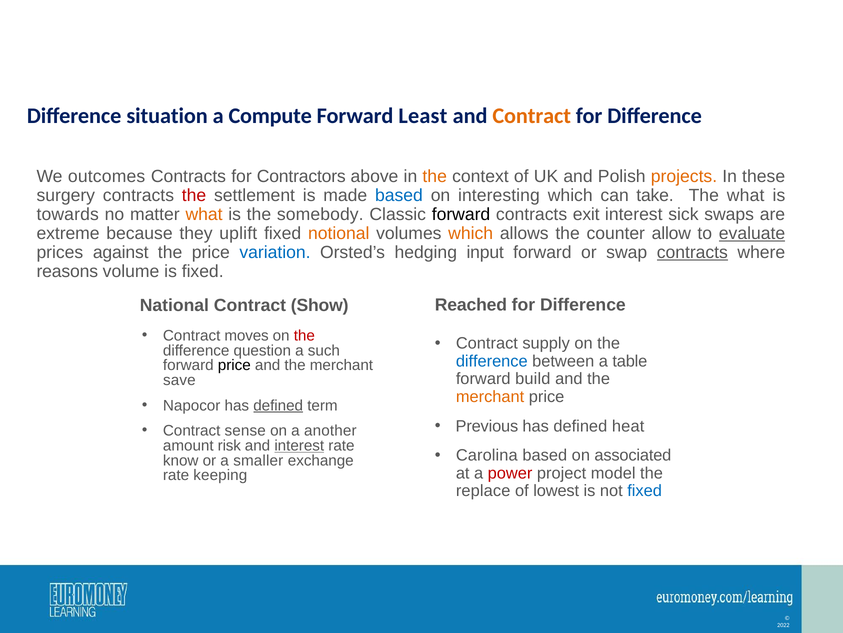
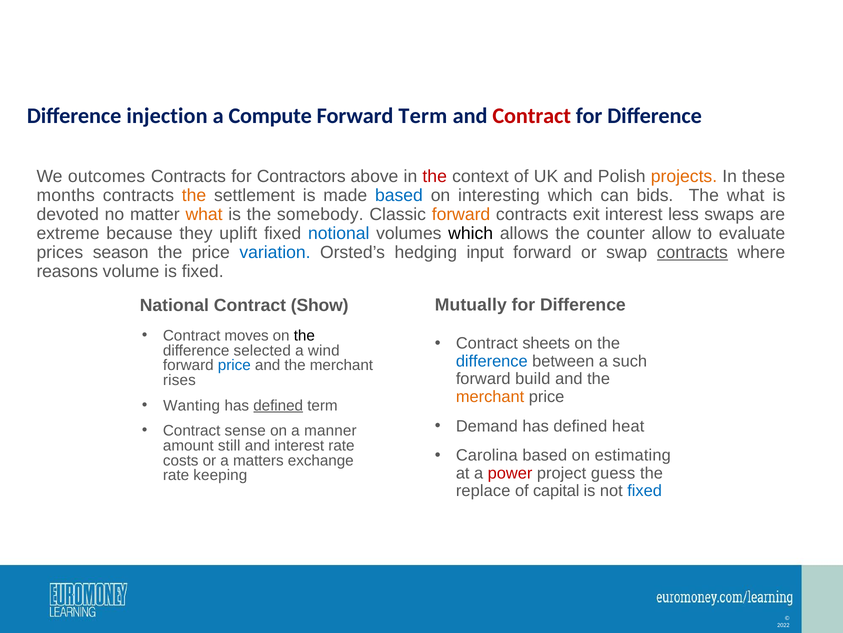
situation: situation -> injection
Forward Least: Least -> Term
Contract at (532, 116) colour: orange -> red
the at (435, 176) colour: orange -> red
surgery: surgery -> months
the at (194, 195) colour: red -> orange
take: take -> bids
towards: towards -> devoted
forward at (461, 214) colour: black -> orange
sick: sick -> less
notional colour: orange -> blue
which at (471, 233) colour: orange -> black
evaluate underline: present -> none
against: against -> season
Reached: Reached -> Mutually
the at (304, 335) colour: red -> black
supply: supply -> sheets
question: question -> selected
such: such -> wind
table: table -> such
price at (234, 365) colour: black -> blue
save: save -> rises
Napocor: Napocor -> Wanting
Previous: Previous -> Demand
another: another -> manner
risk: risk -> still
interest at (299, 445) underline: present -> none
associated: associated -> estimating
know: know -> costs
smaller: smaller -> matters
model: model -> guess
lowest: lowest -> capital
